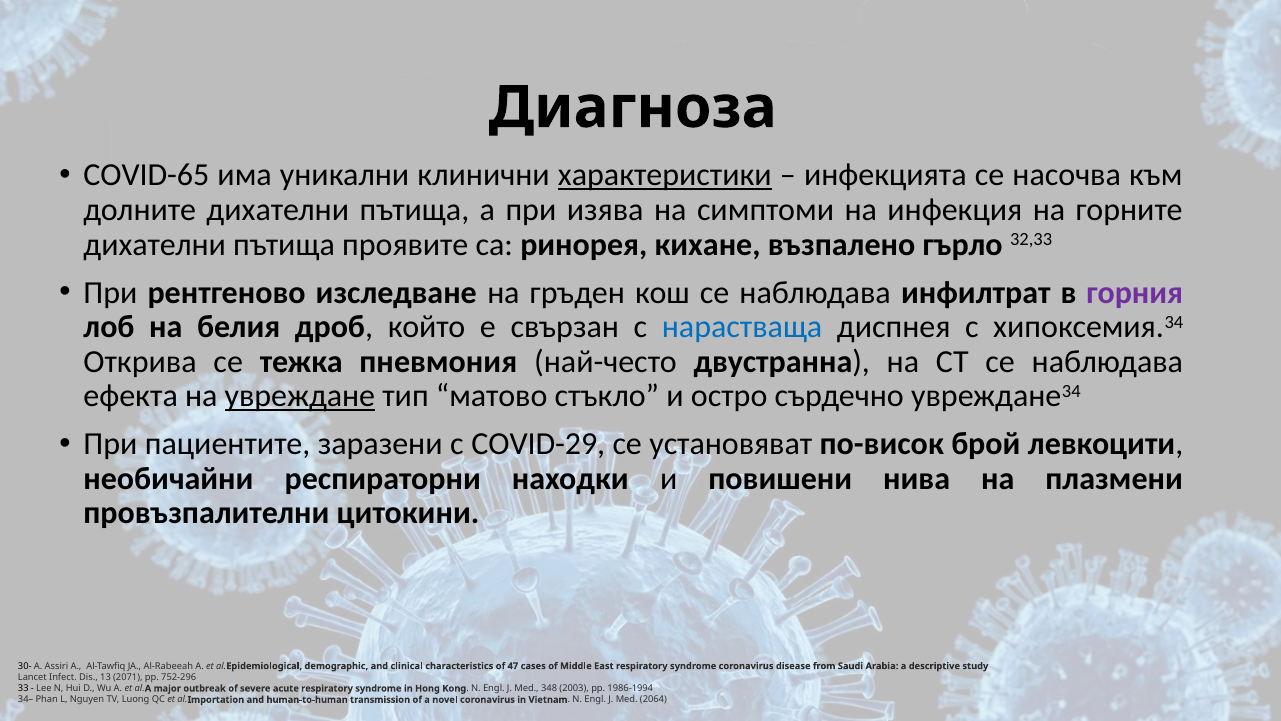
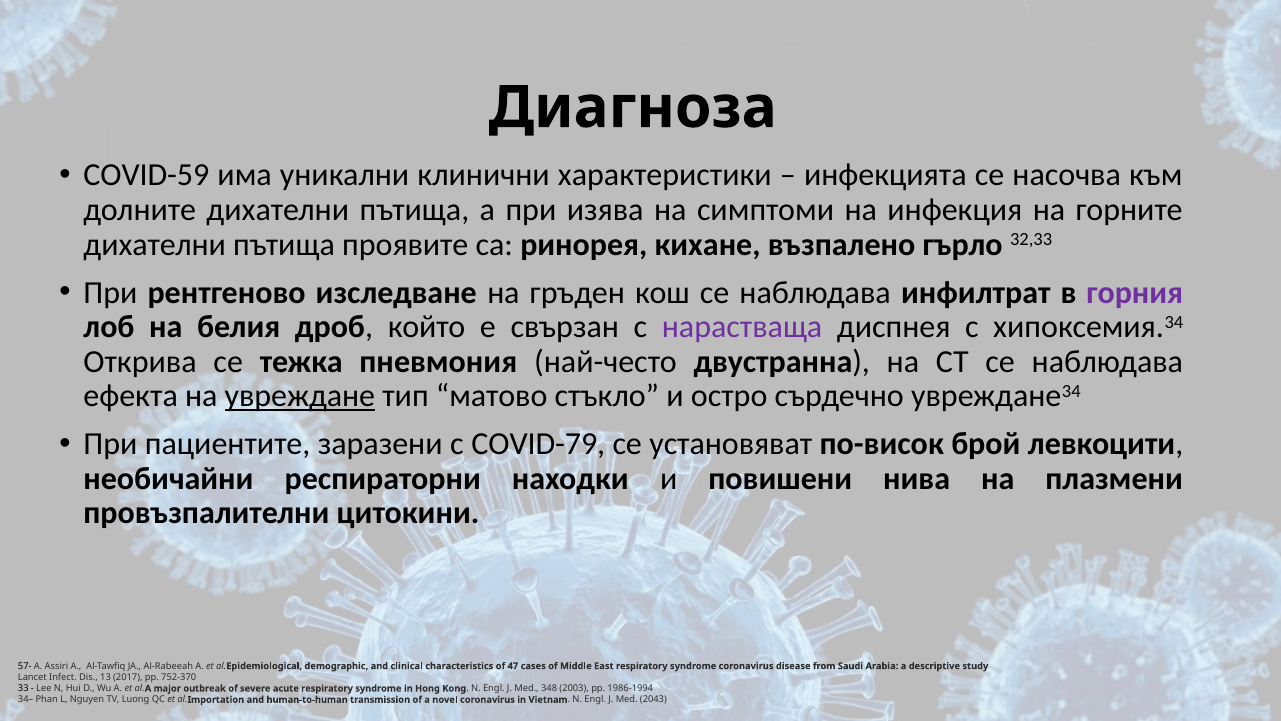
COVID-65: COVID-65 -> COVID-59
характеристики underline: present -> none
нарастваща colour: blue -> purple
COVID-29: COVID-29 -> COVID-79
30-: 30- -> 57-
2071: 2071 -> 2017
752-296: 752-296 -> 752-370
2064: 2064 -> 2043
